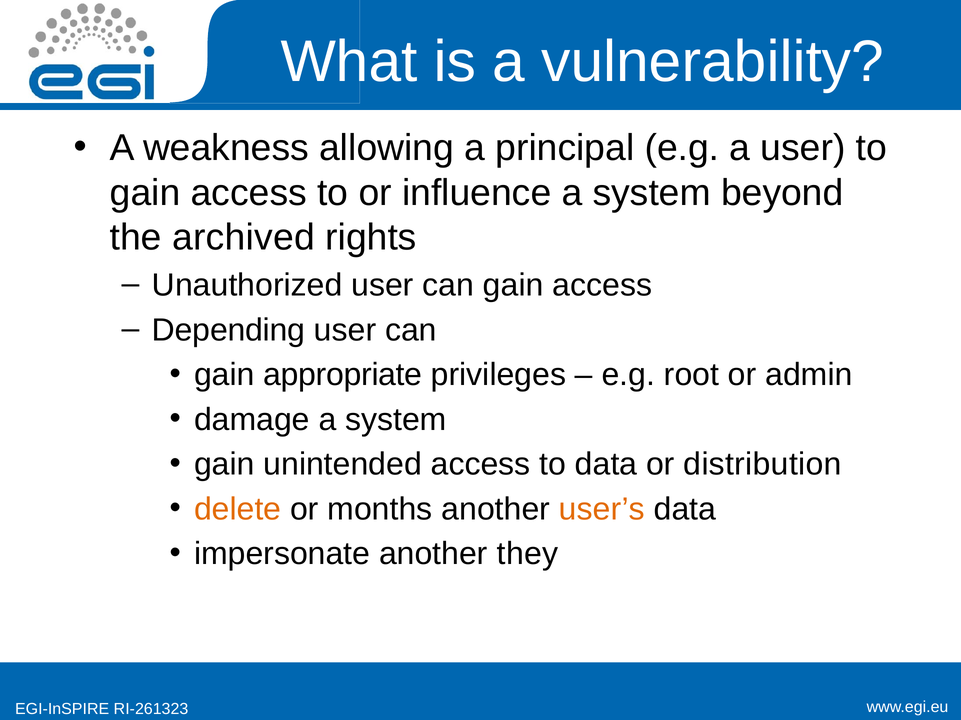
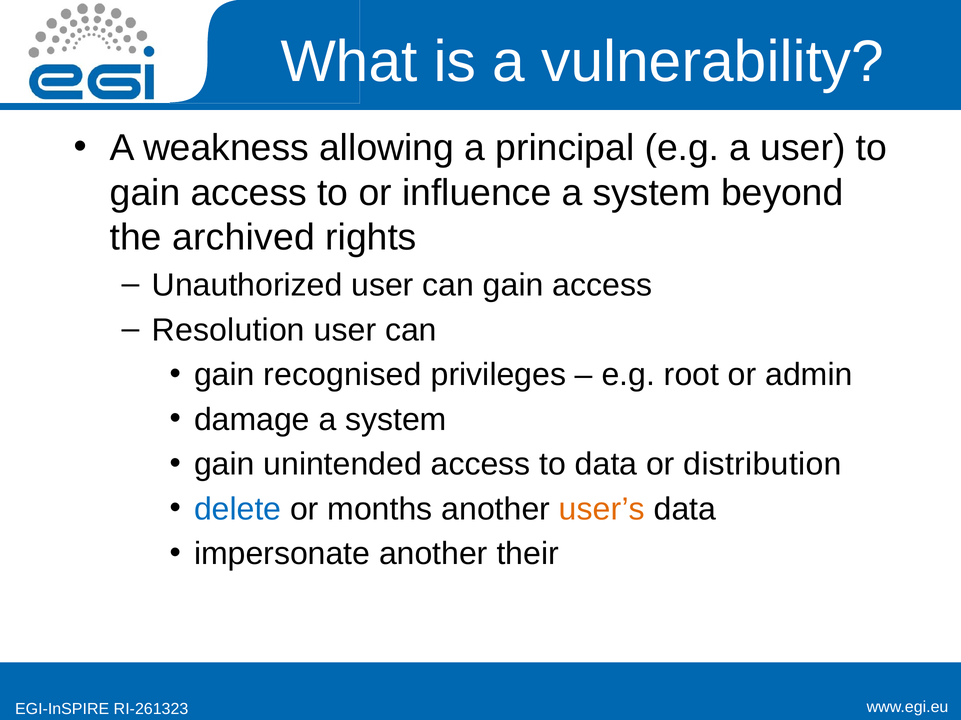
Depending: Depending -> Resolution
appropriate: appropriate -> recognised
delete colour: orange -> blue
they: they -> their
